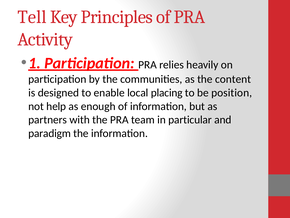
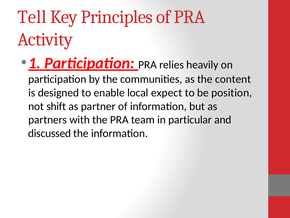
placing: placing -> expect
help: help -> shift
enough: enough -> partner
paradigm: paradigm -> discussed
